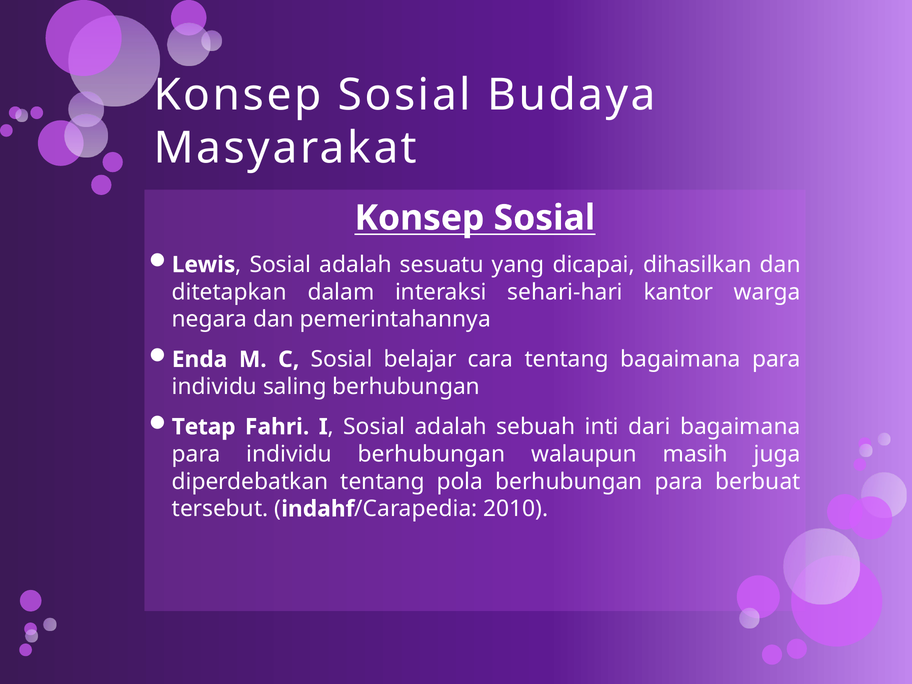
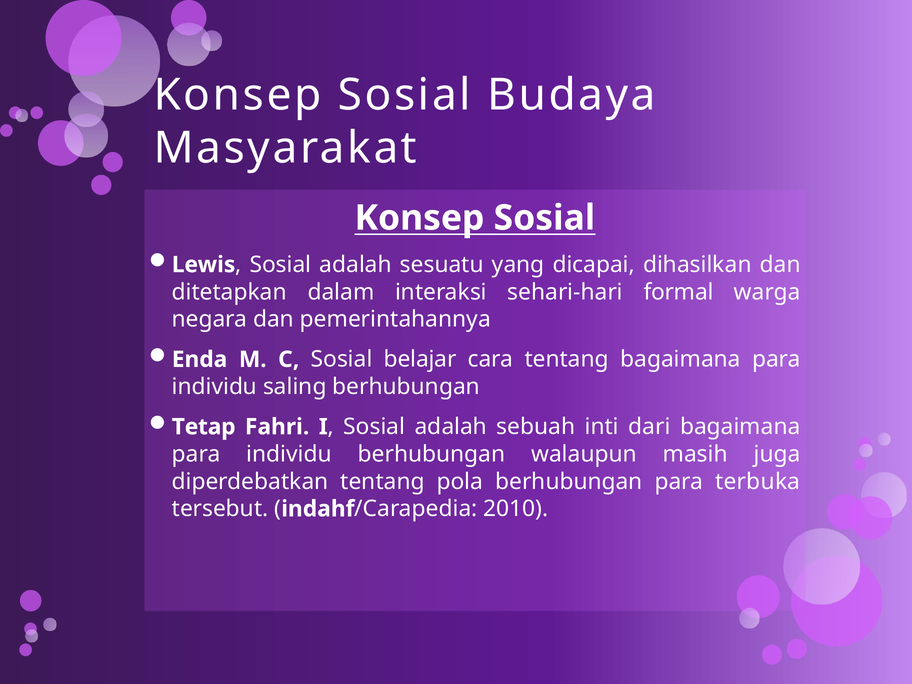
kantor: kantor -> formal
berbuat: berbuat -> terbuka
